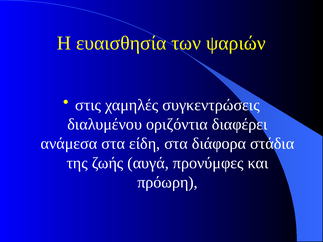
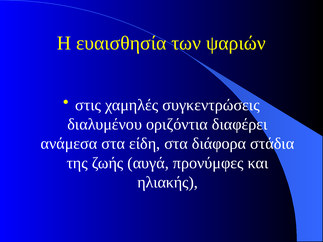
πρόωρη: πρόωρη -> ηλιακής
